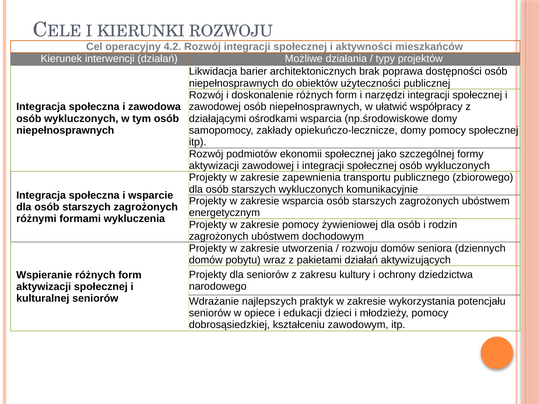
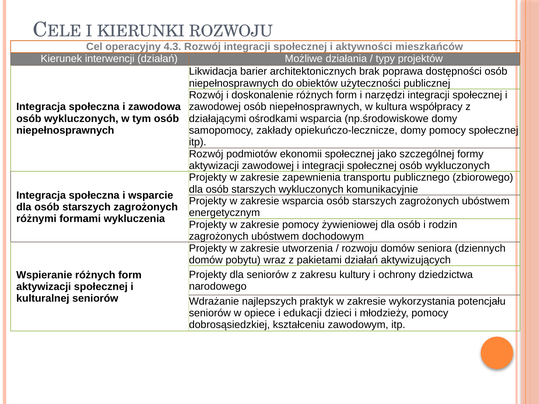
4.2: 4.2 -> 4.3
ułatwić: ułatwić -> kultura
